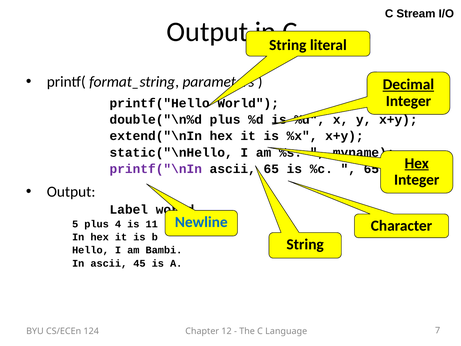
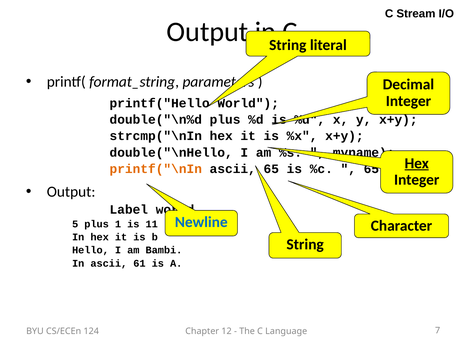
Decimal underline: present -> none
extend("\nIn: extend("\nIn -> strcmp("\nIn
static("\nHello: static("\nHello -> double("\nHello
printf("\nIn colour: purple -> orange
4: 4 -> 1
45: 45 -> 61
